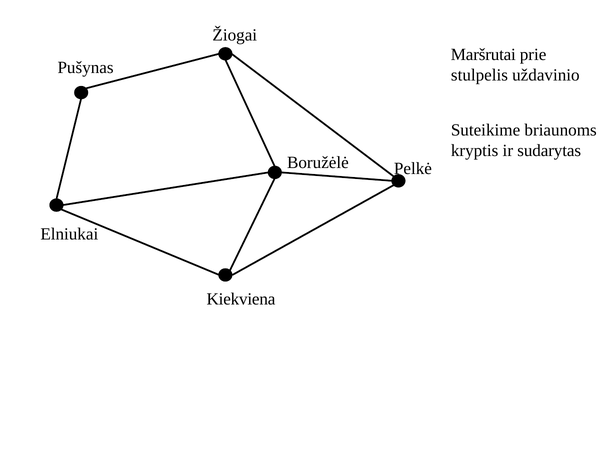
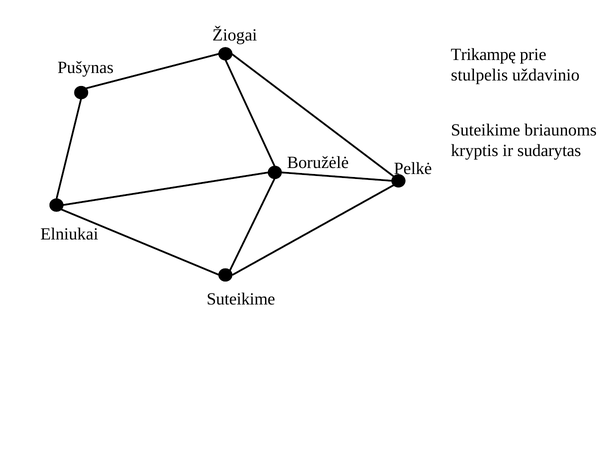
Maršrutai: Maršrutai -> Trikampę
Kiekviena at (241, 300): Kiekviena -> Suteikime
